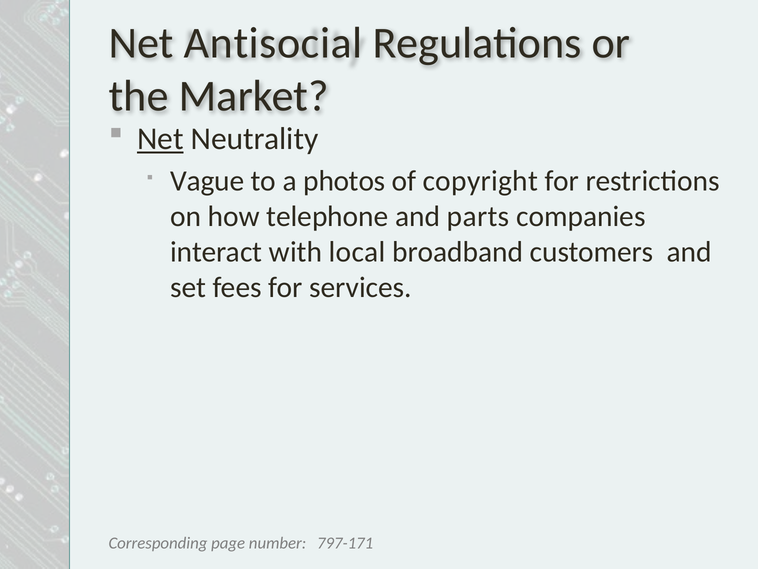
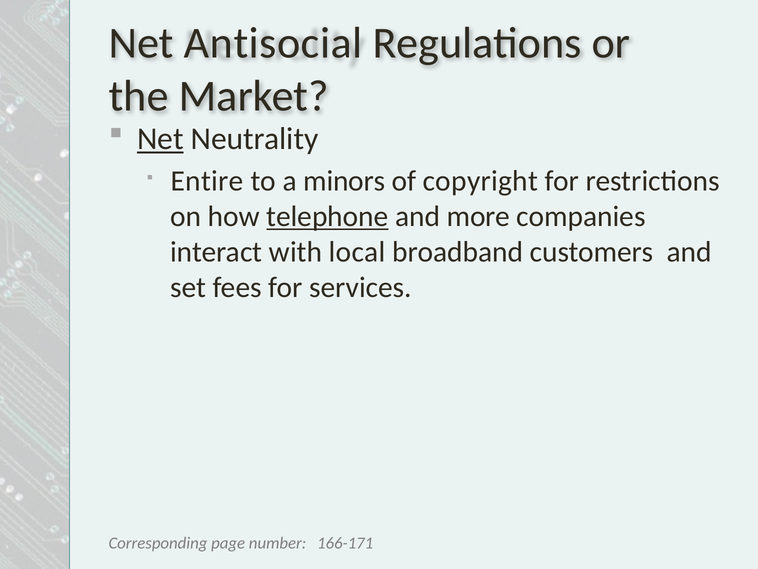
Vague: Vague -> Entire
photos: photos -> minors
telephone underline: none -> present
parts: parts -> more
797-171: 797-171 -> 166-171
